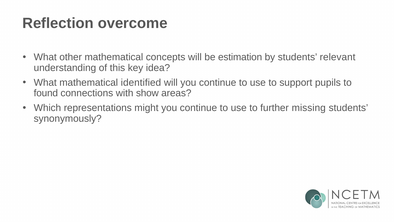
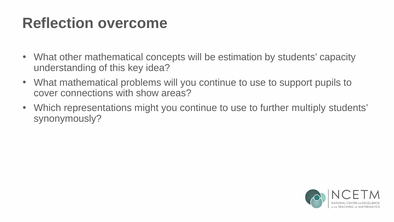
relevant: relevant -> capacity
identified: identified -> problems
found: found -> cover
missing: missing -> multiply
